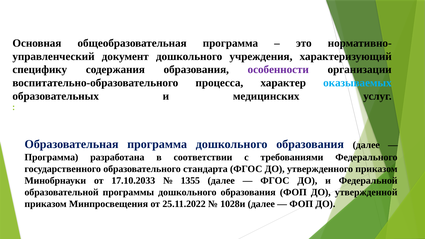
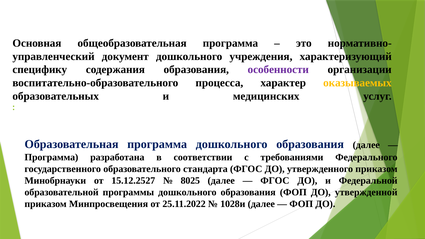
оказываемых colour: light blue -> yellow
17.10.2033: 17.10.2033 -> 15.12.2527
1355: 1355 -> 8025
